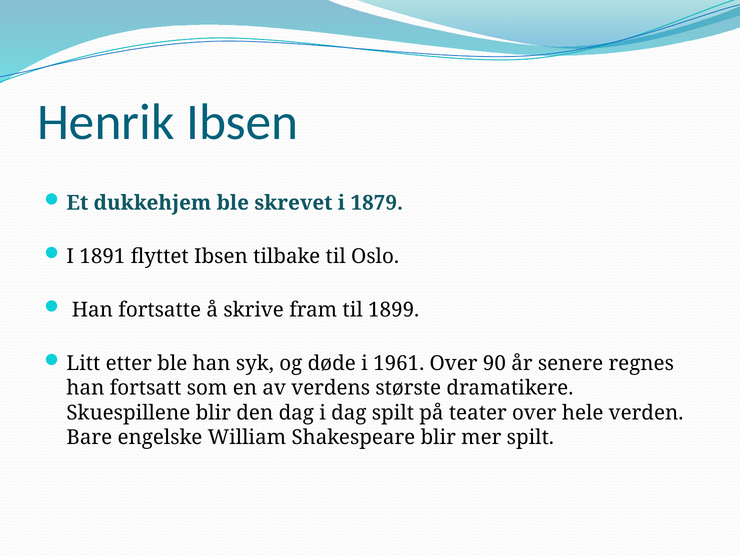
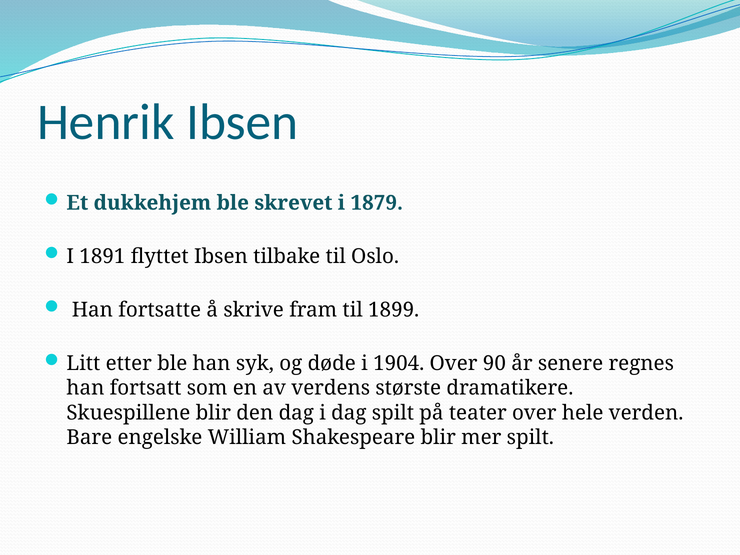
1961: 1961 -> 1904
